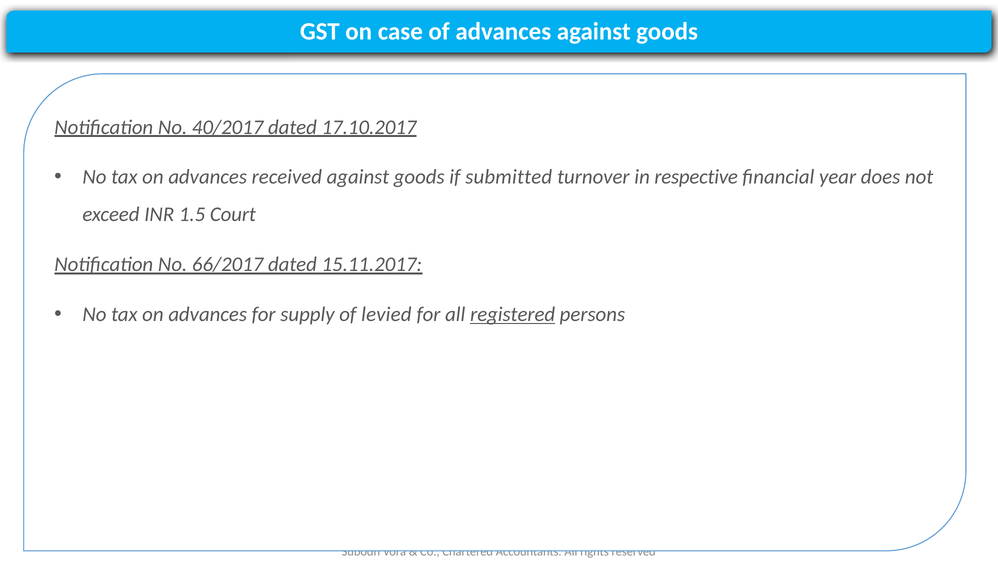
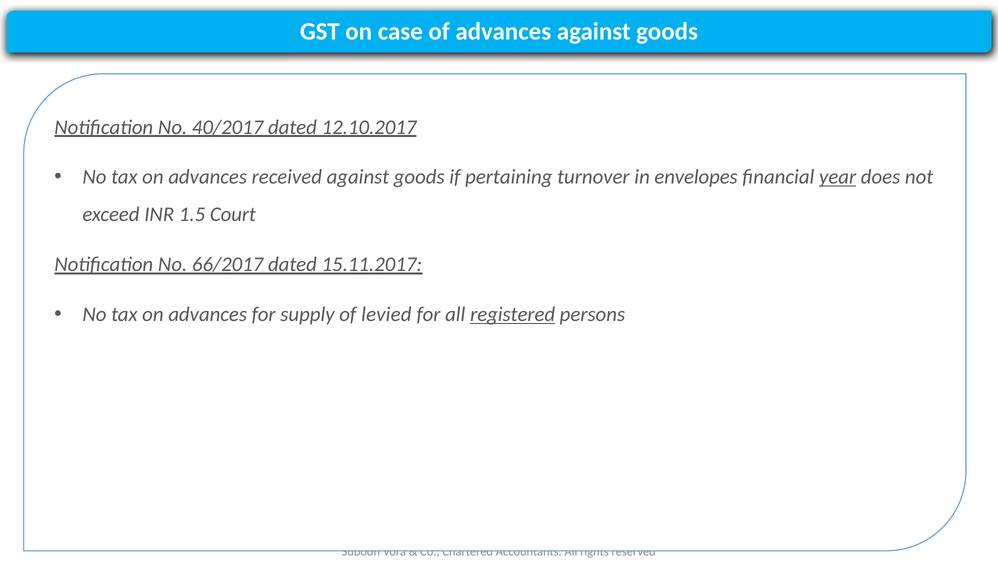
17.10.2017: 17.10.2017 -> 12.10.2017
submitted: submitted -> pertaining
respective: respective -> envelopes
year underline: none -> present
